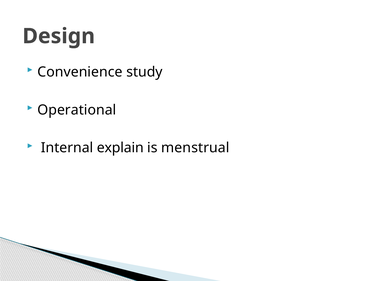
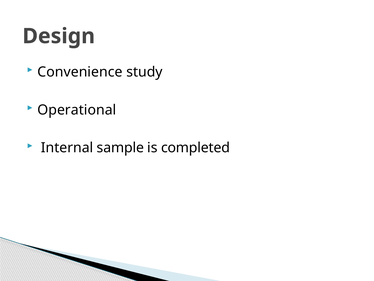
explain: explain -> sample
menstrual: menstrual -> completed
